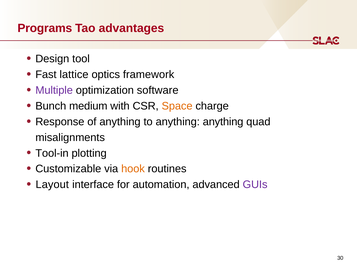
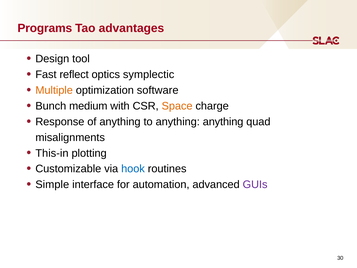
lattice: lattice -> reflect
framework: framework -> symplectic
Multiple colour: purple -> orange
Tool-in: Tool-in -> This-in
hook colour: orange -> blue
Layout: Layout -> Simple
